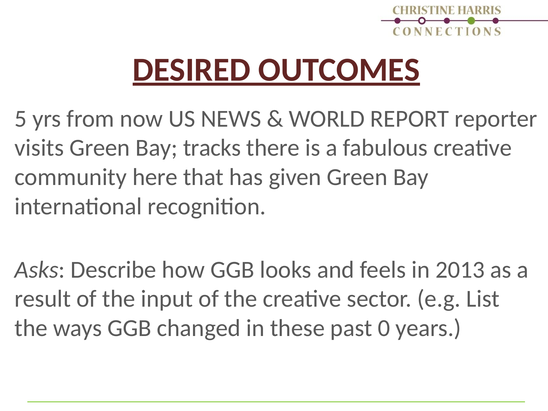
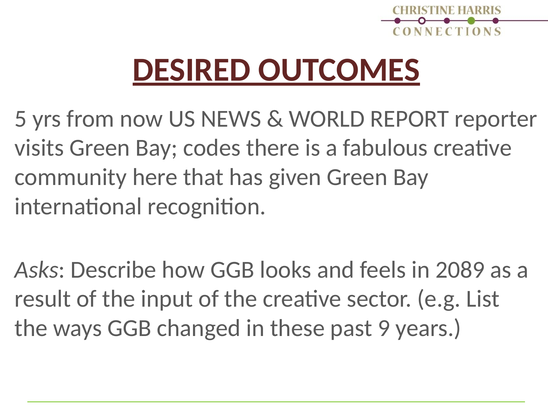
tracks: tracks -> codes
2013: 2013 -> 2089
0: 0 -> 9
